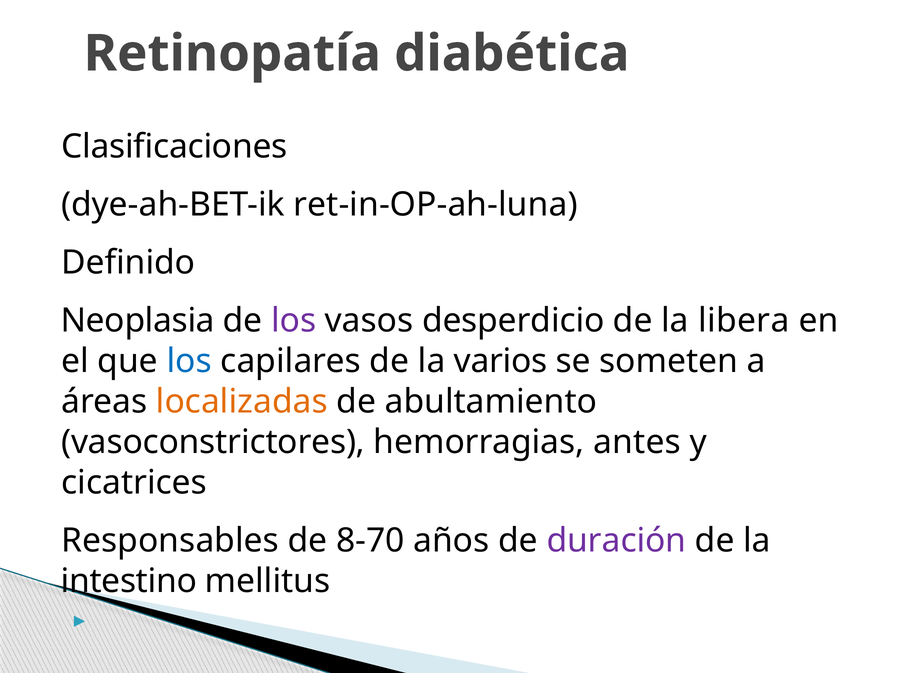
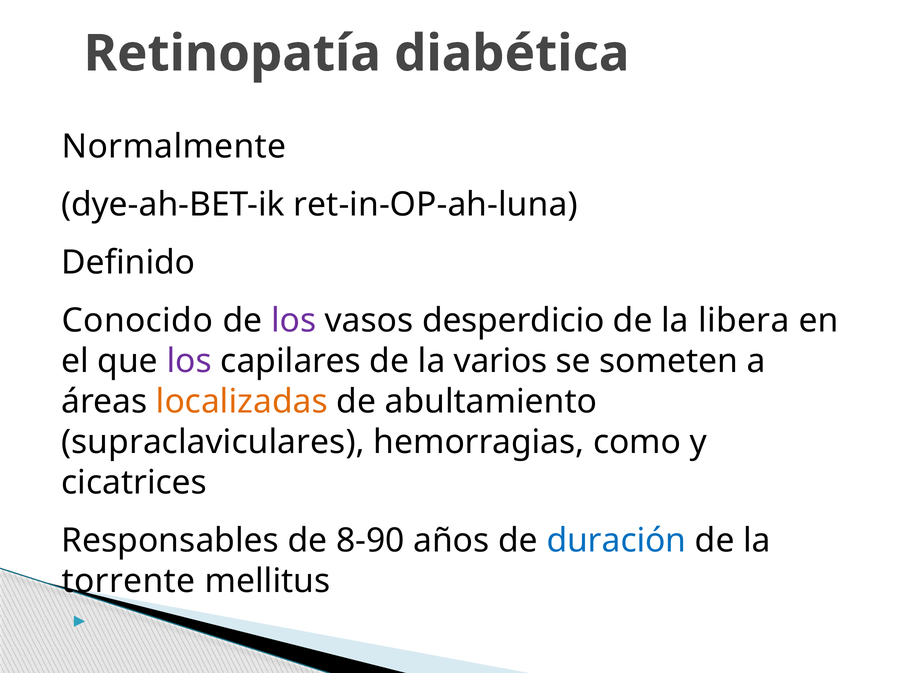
Clasificaciones: Clasificaciones -> Normalmente
Neoplasia: Neoplasia -> Conocido
los at (189, 361) colour: blue -> purple
vasoconstrictores: vasoconstrictores -> supraclaviculares
antes: antes -> como
8-70: 8-70 -> 8-90
duración colour: purple -> blue
intestino: intestino -> torrente
